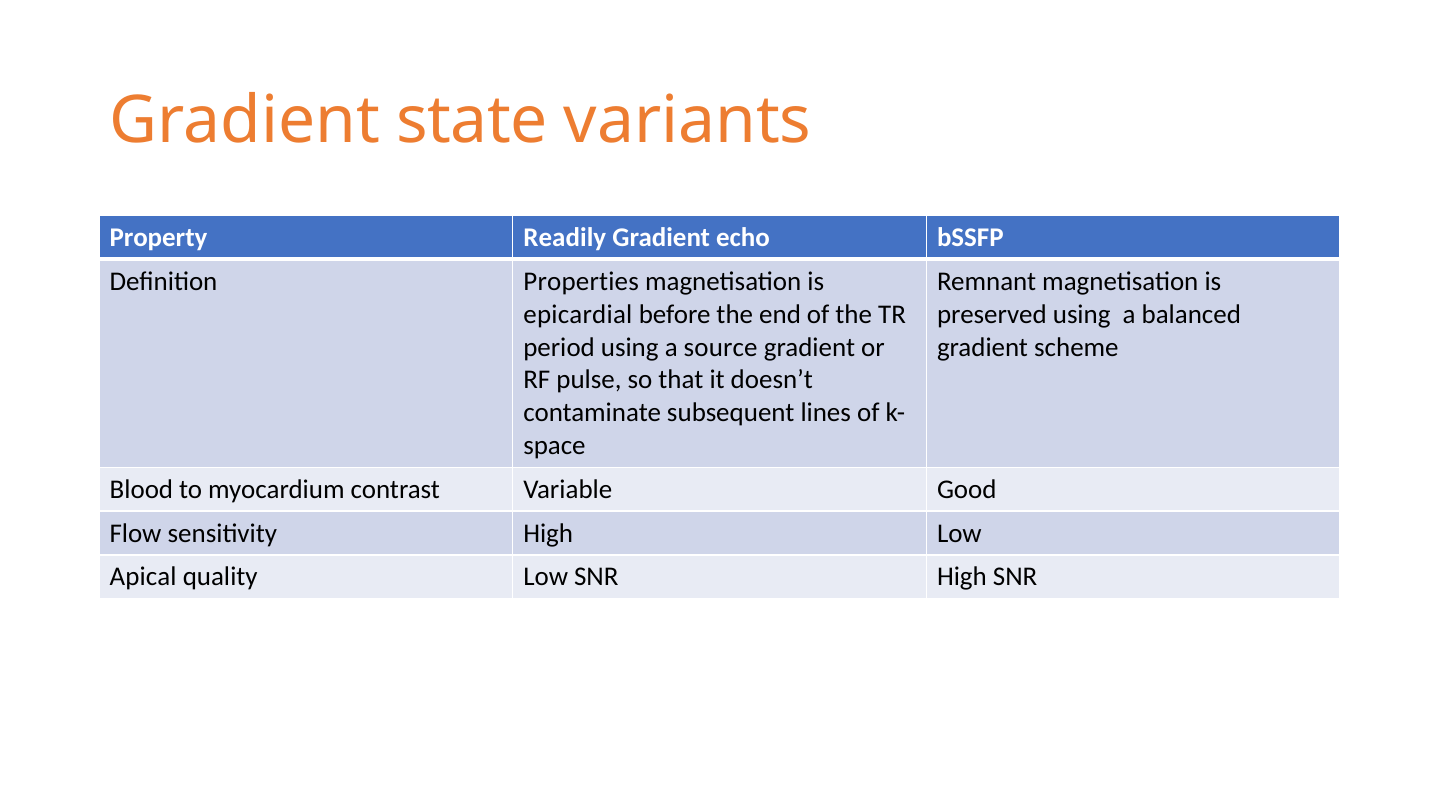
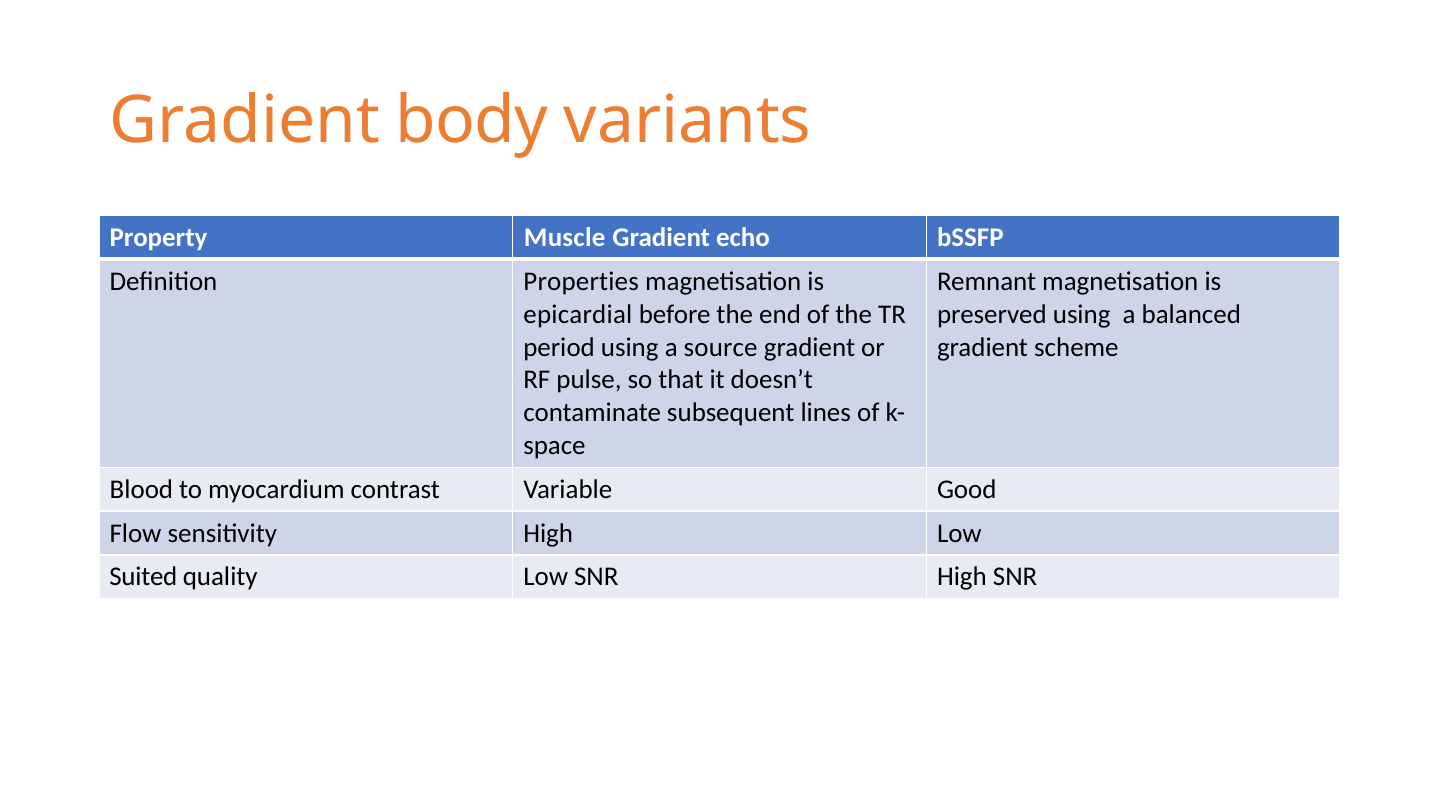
state: state -> body
Readily: Readily -> Muscle
Apical: Apical -> Suited
